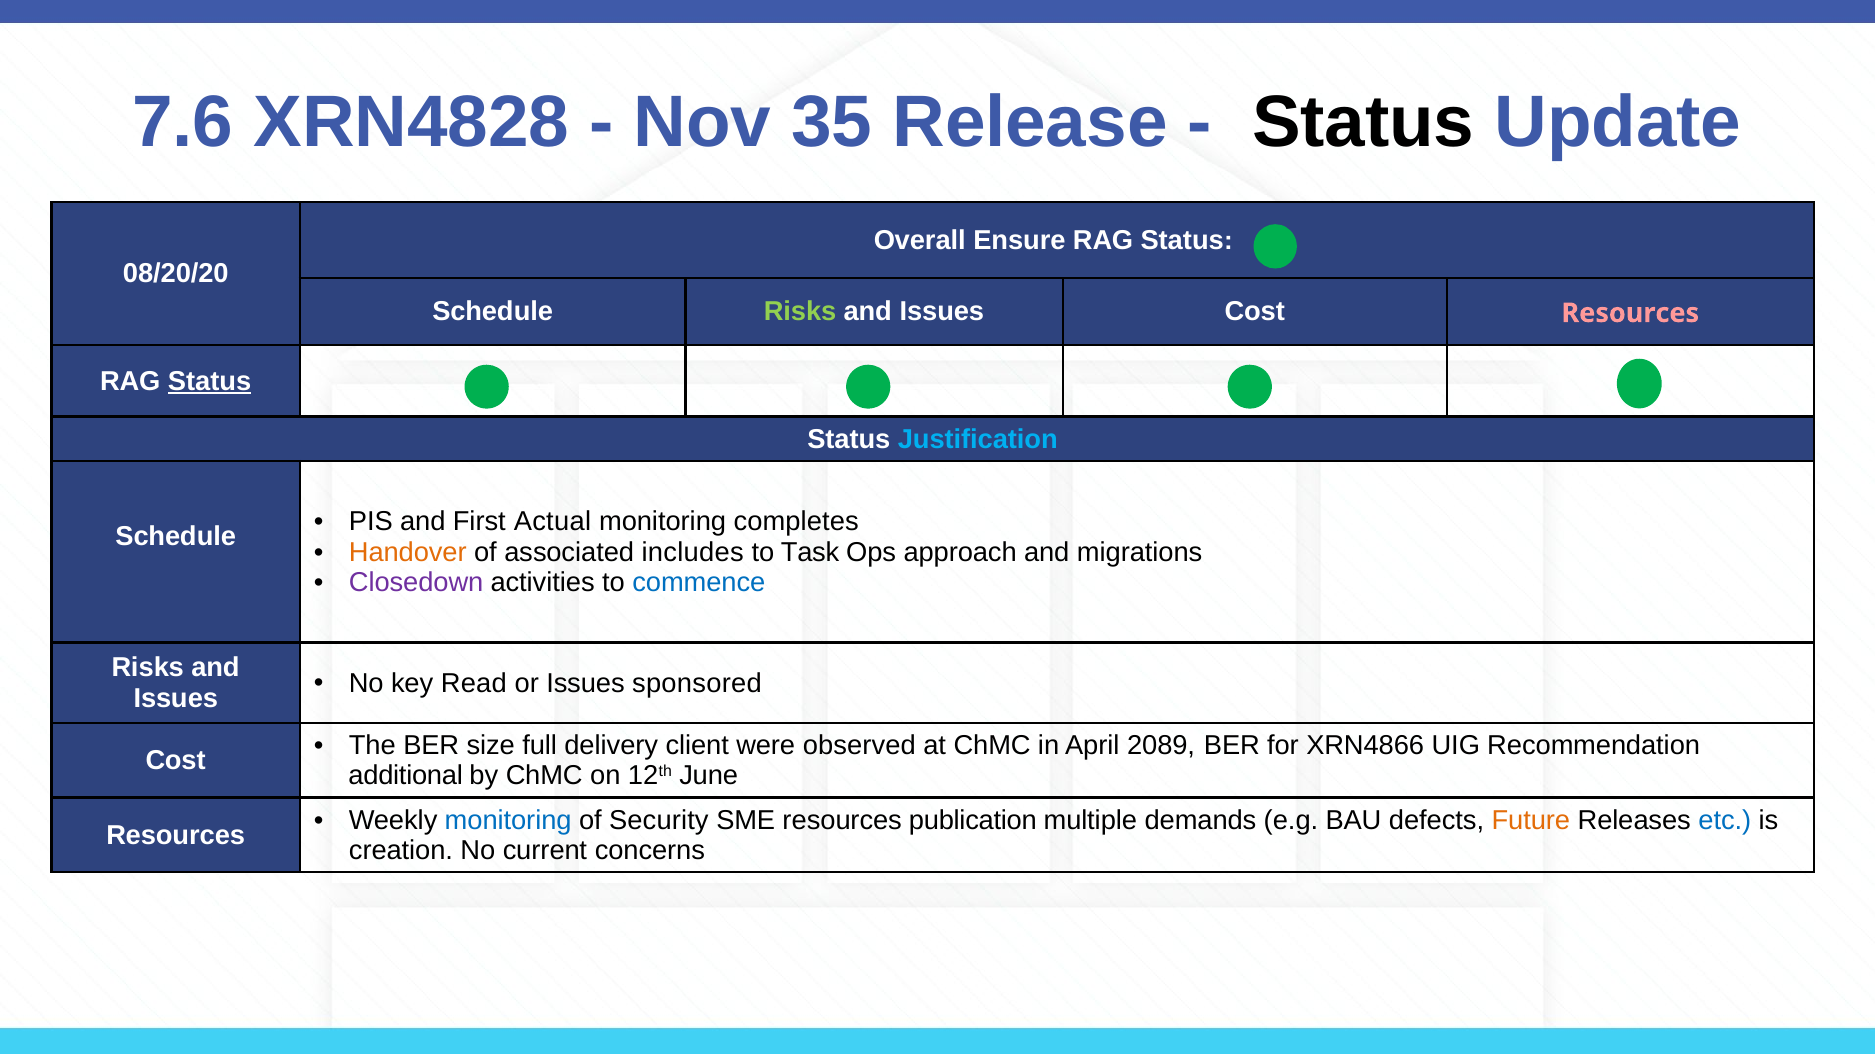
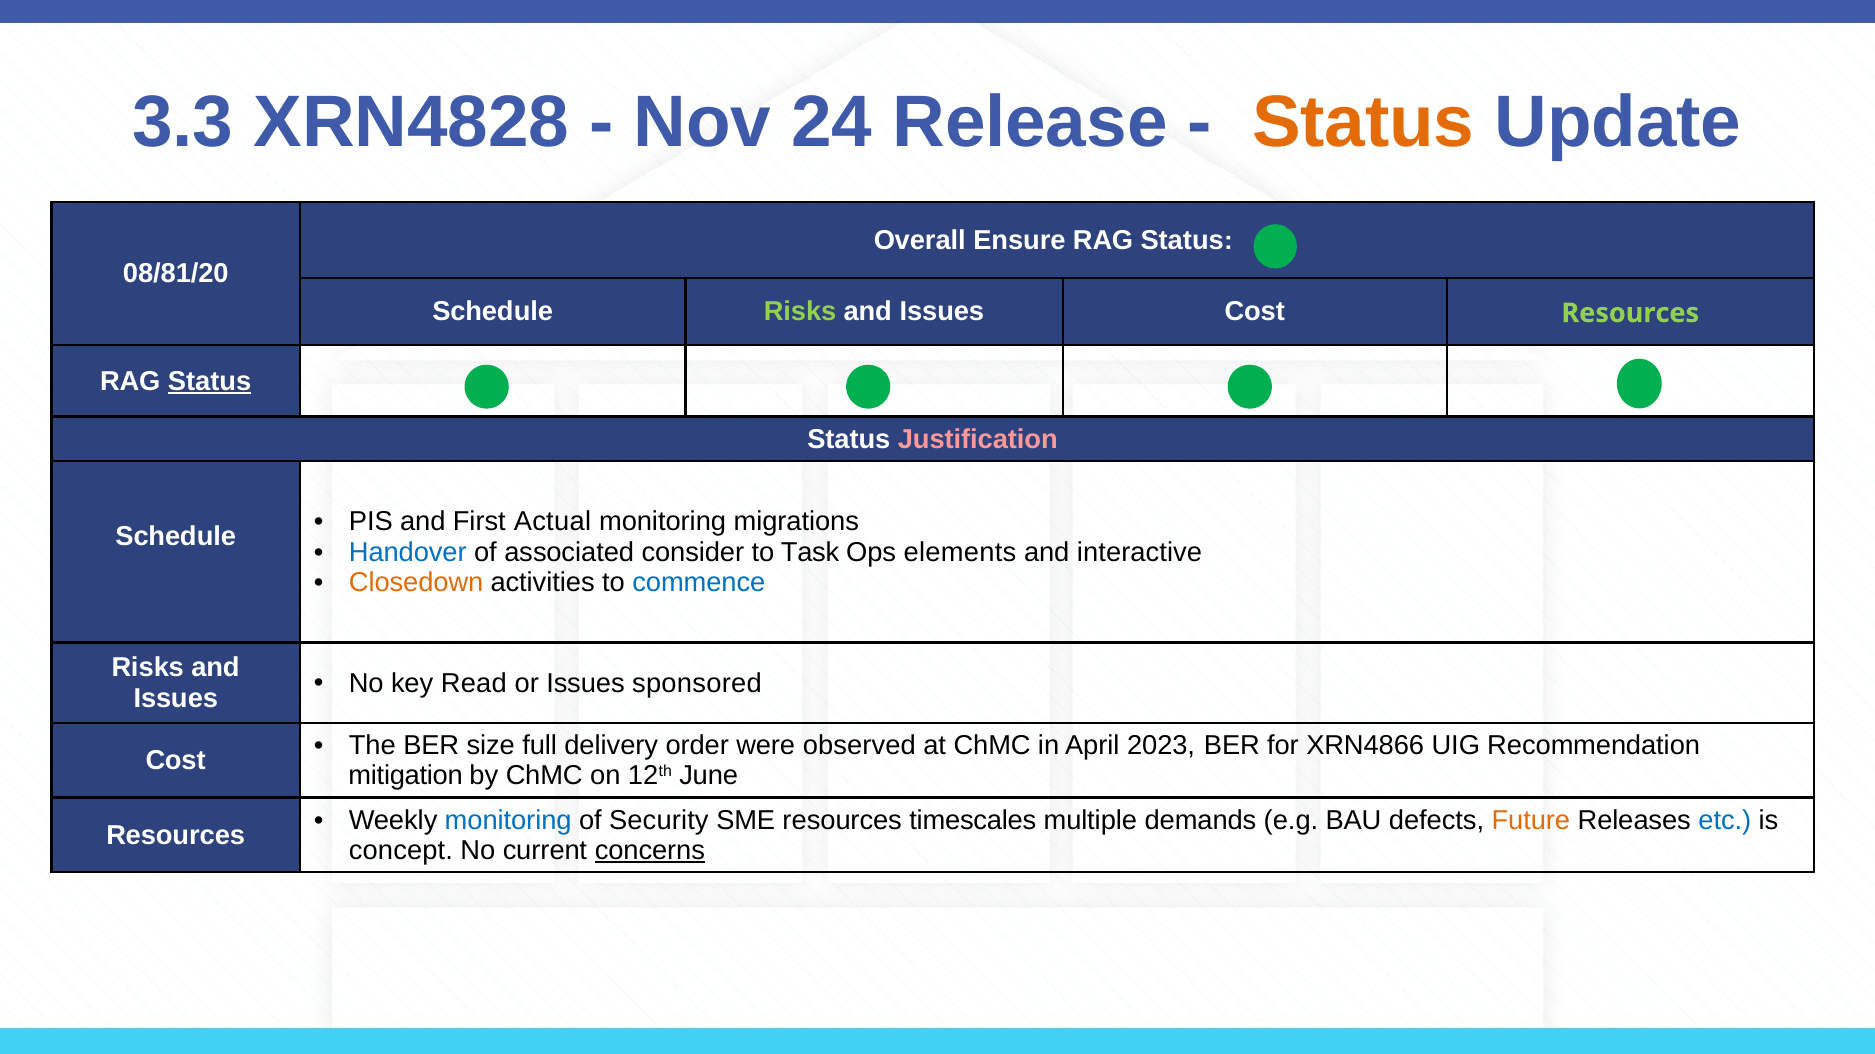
7.6: 7.6 -> 3.3
35: 35 -> 24
Status at (1363, 122) colour: black -> orange
08/20/20: 08/20/20 -> 08/81/20
Resources at (1630, 313) colour: pink -> light green
Justification colour: light blue -> pink
completes: completes -> migrations
Handover colour: orange -> blue
includes: includes -> consider
approach: approach -> elements
migrations: migrations -> interactive
Closedown colour: purple -> orange
client: client -> order
2089: 2089 -> 2023
additional: additional -> mitigation
publication: publication -> timescales
creation: creation -> concept
concerns underline: none -> present
